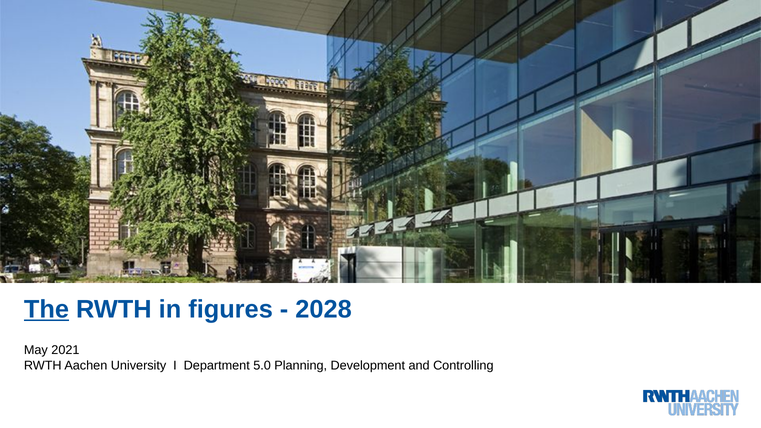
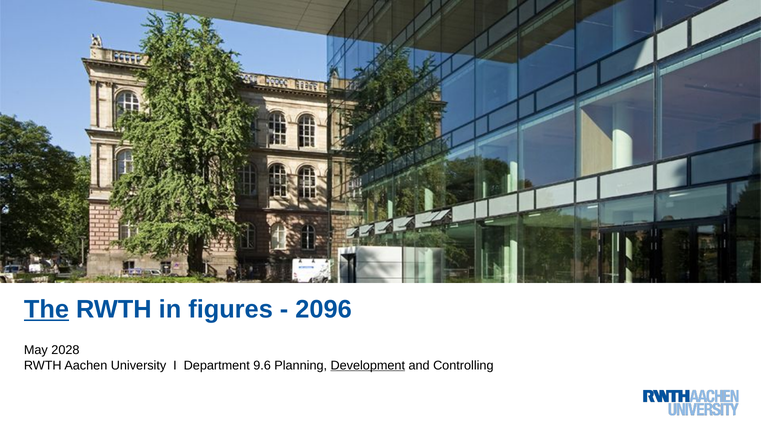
2028: 2028 -> 2096
2021: 2021 -> 2028
5.0: 5.0 -> 9.6
Development underline: none -> present
